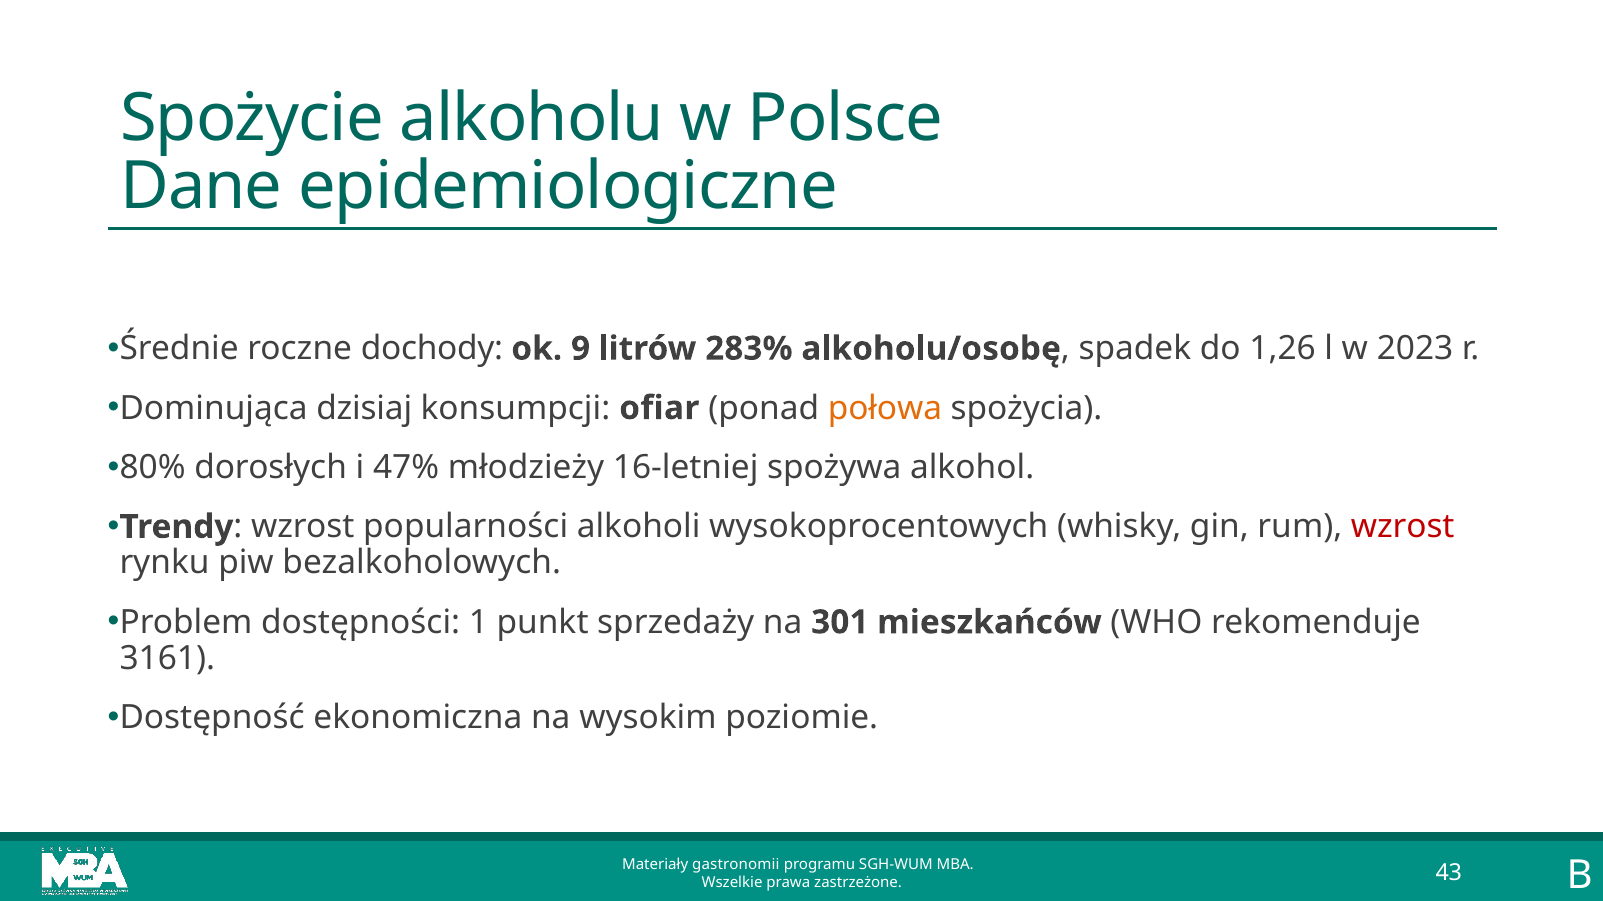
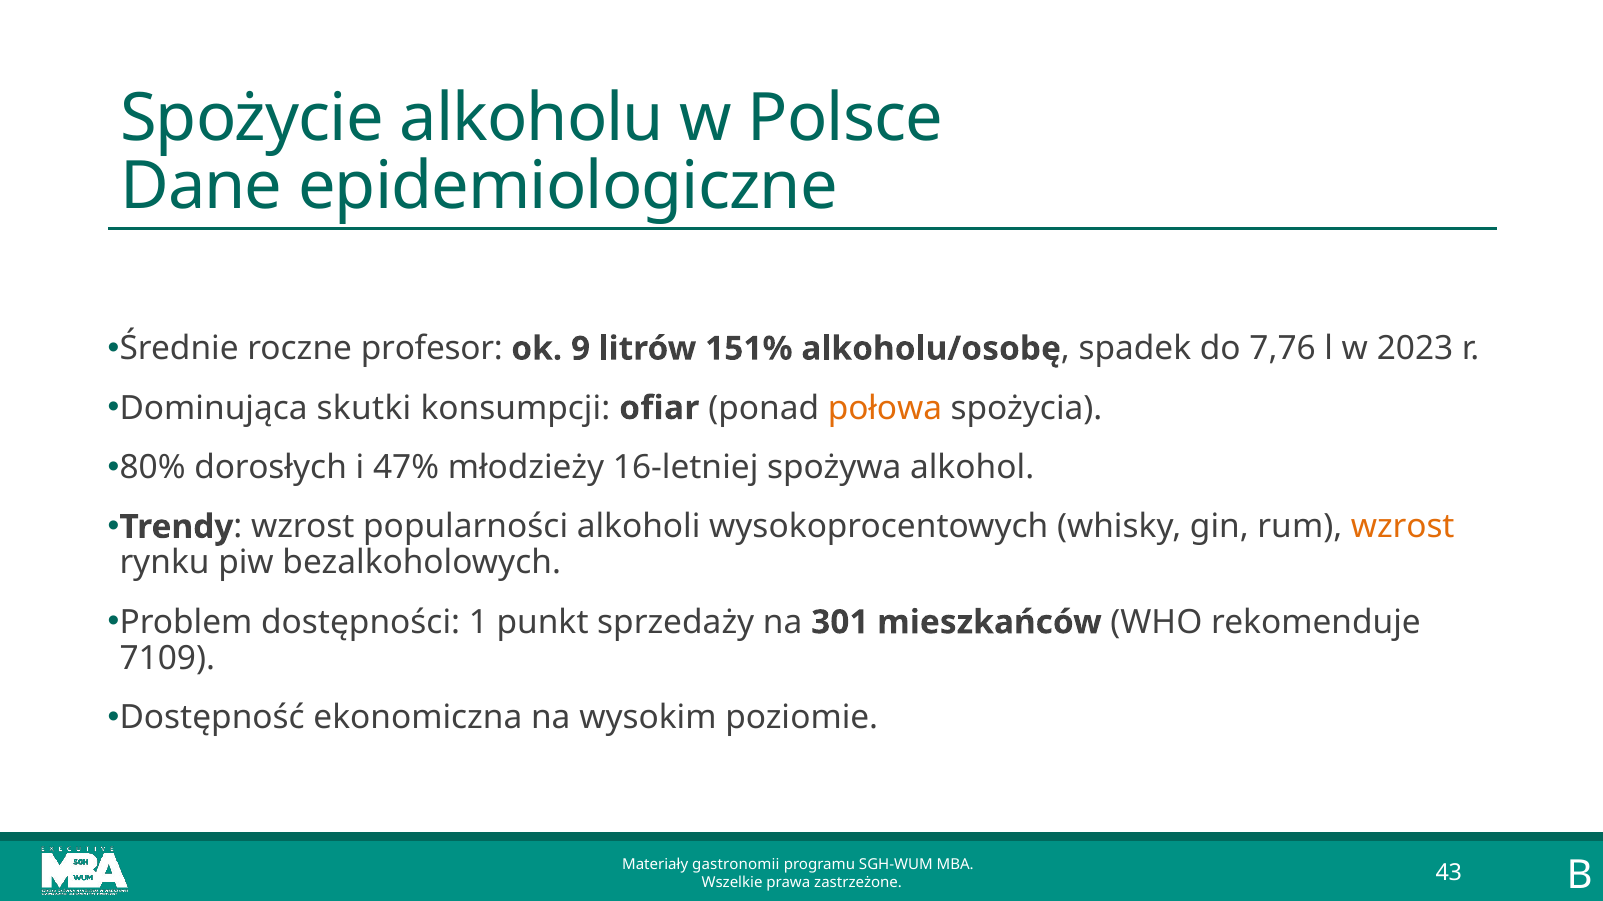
dochody: dochody -> profesor
283%: 283% -> 151%
1,26: 1,26 -> 7,76
dzisiaj: dzisiaj -> skutki
wzrost at (1403, 527) colour: red -> orange
3161: 3161 -> 7109
